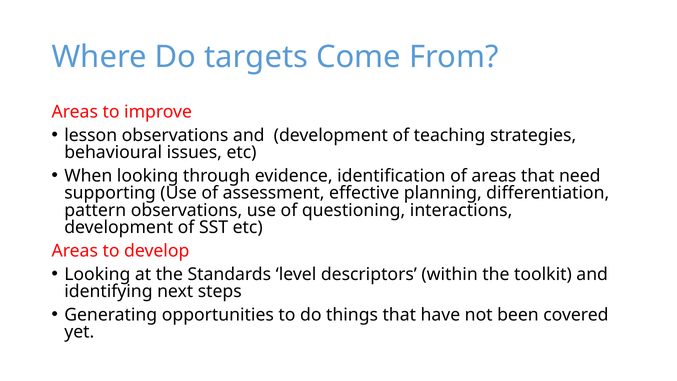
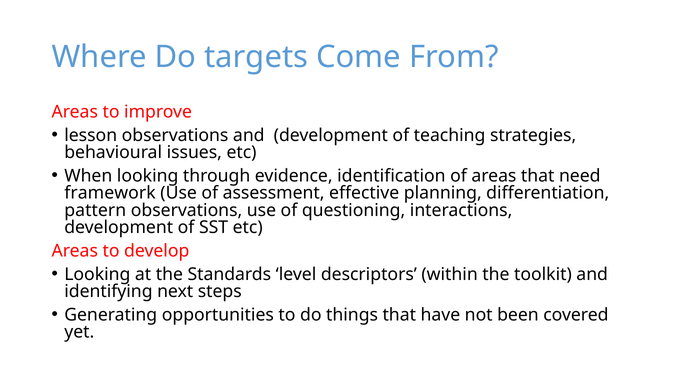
supporting: supporting -> framework
